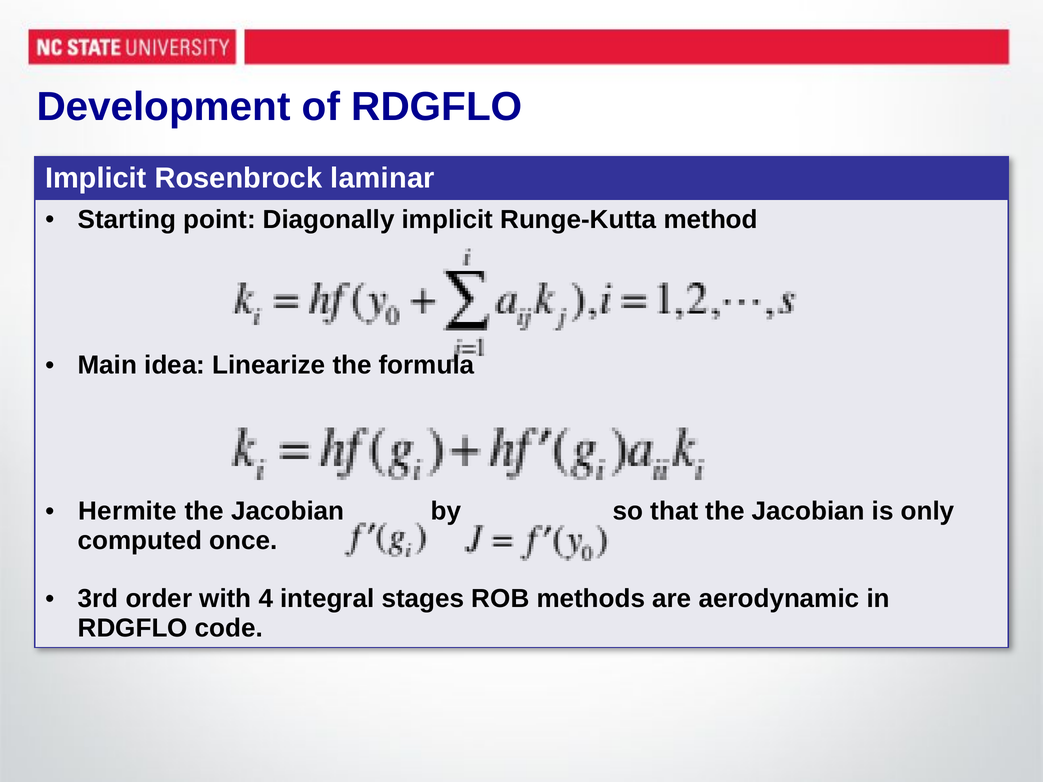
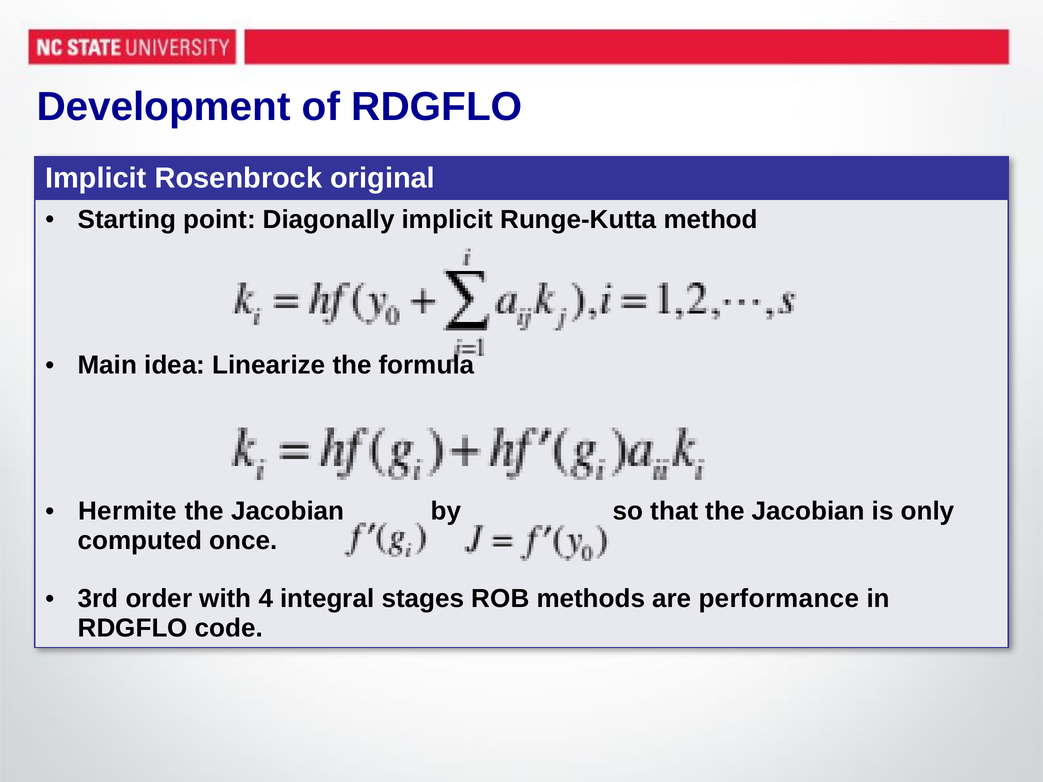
laminar: laminar -> original
aerodynamic: aerodynamic -> performance
